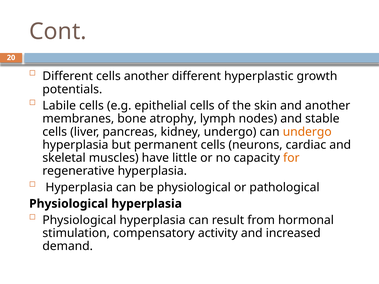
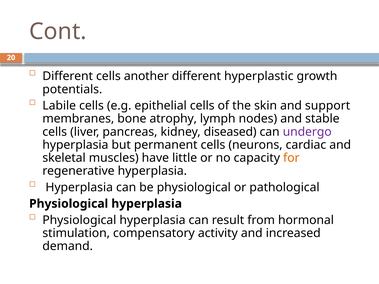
and another: another -> support
kidney undergo: undergo -> diseased
undergo at (307, 132) colour: orange -> purple
